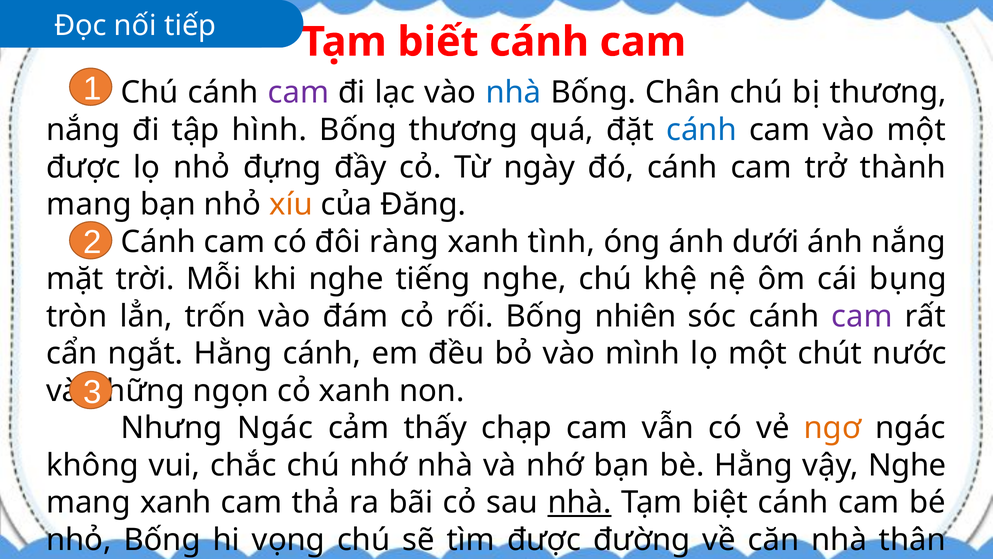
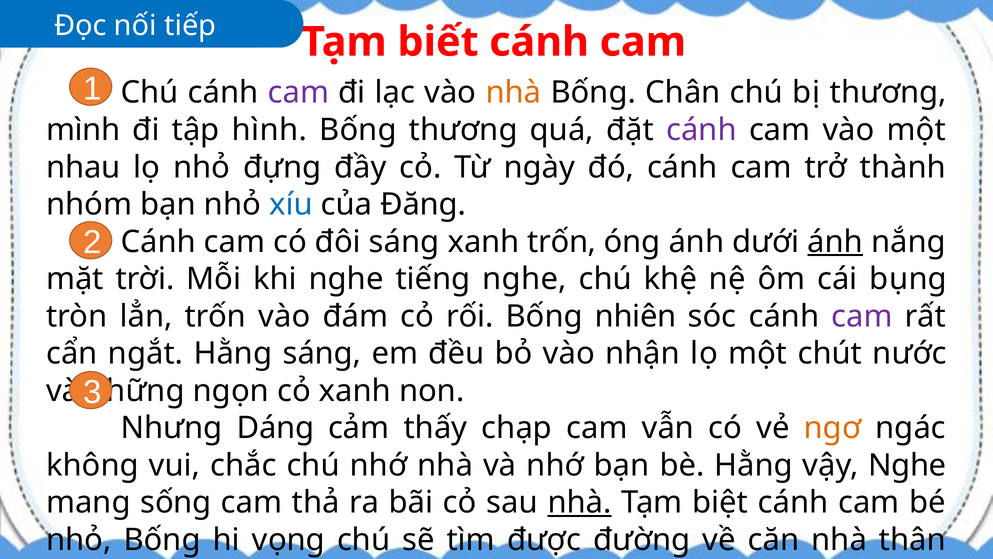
nhà at (513, 93) colour: blue -> orange
nắng at (83, 130): nắng -> mình
cánh at (701, 130) colour: blue -> purple
được at (83, 167): được -> nhau
mang at (89, 204): mang -> nhóm
xíu colour: orange -> blue
đôi ràng: ràng -> sáng
xanh tình: tình -> trốn
ánh at (835, 242) underline: none -> present
Hằng cánh: cánh -> sáng
vào mình: mình -> nhận
Nhưng Ngác: Ngác -> Dáng
mang xanh: xanh -> sống
